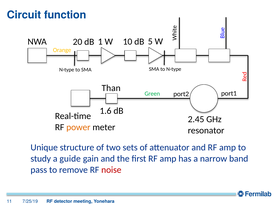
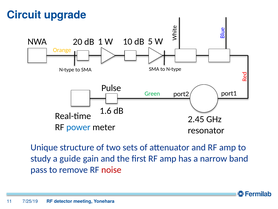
function: function -> upgrade
Than: Than -> Pulse
power colour: orange -> blue
